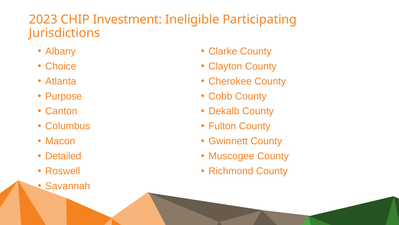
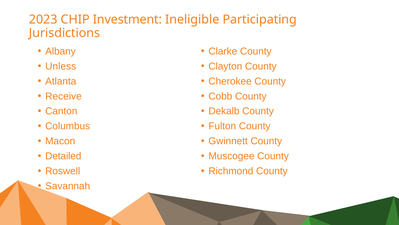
Choice: Choice -> Unless
Purpose: Purpose -> Receive
